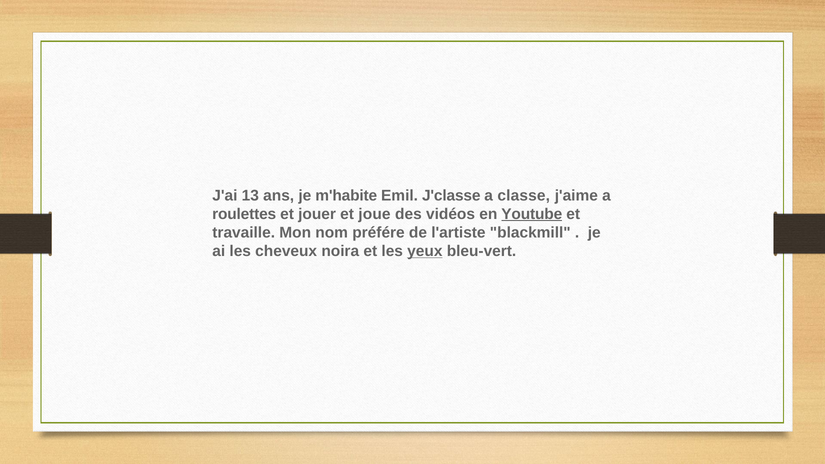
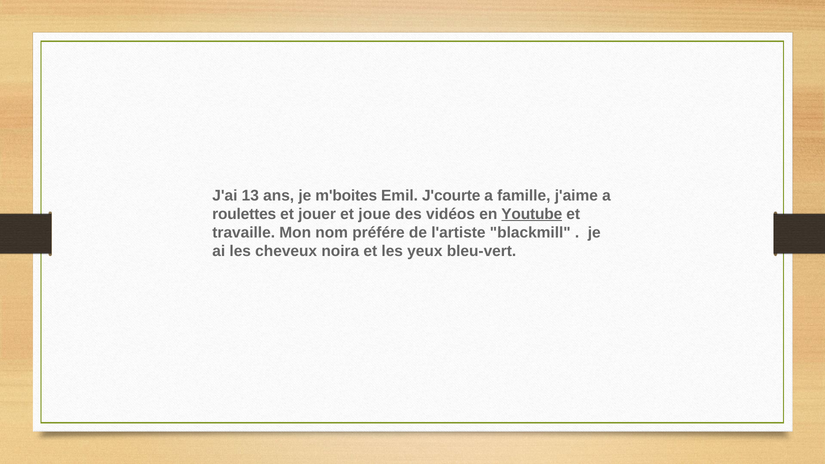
m'habite: m'habite -> m'boites
J'classe: J'classe -> J'courte
classe: classe -> famille
yeux underline: present -> none
